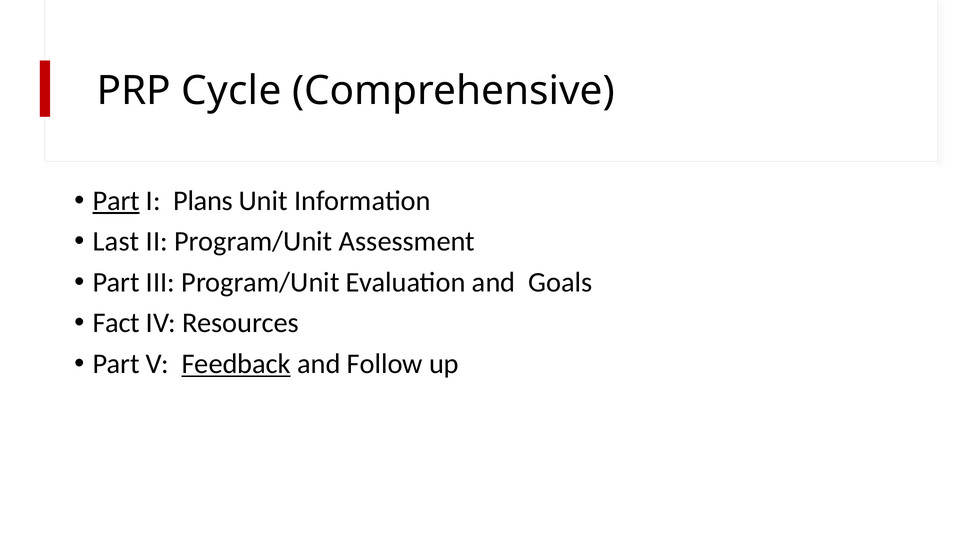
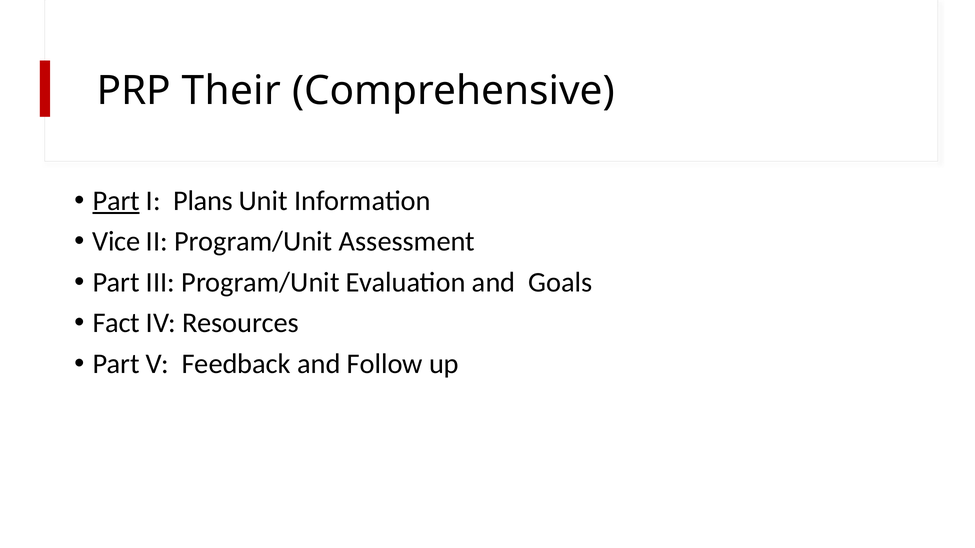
Cycle: Cycle -> Their
Last: Last -> Vice
Feedback underline: present -> none
